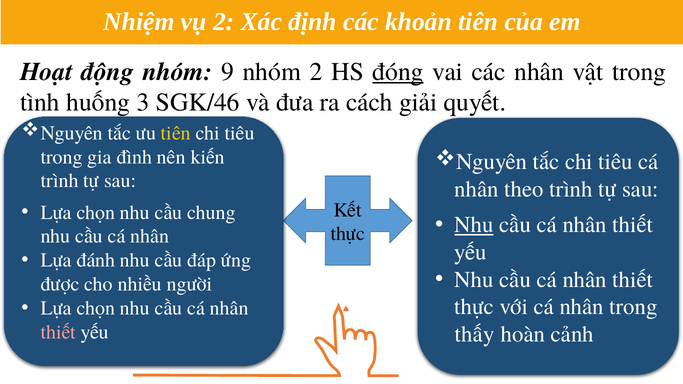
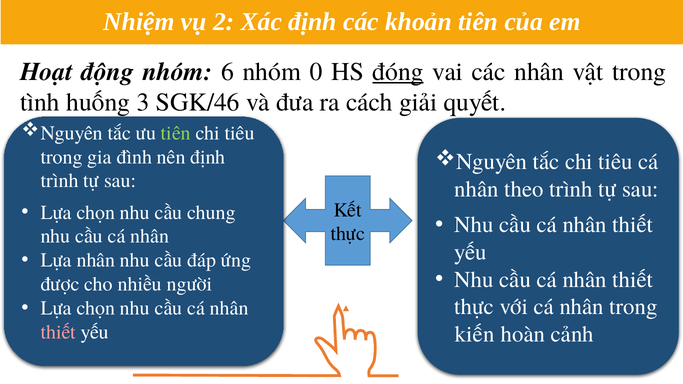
9: 9 -> 6
nhóm 2: 2 -> 0
tiên at (176, 133) colour: yellow -> light green
nên kiến: kiến -> định
Nhu at (474, 225) underline: present -> none
Lựa đánh: đánh -> nhân
thấy: thấy -> kiến
